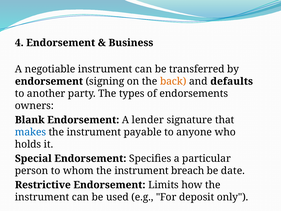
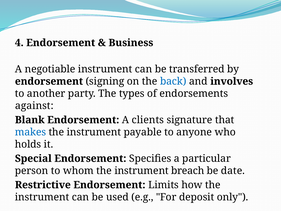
back colour: orange -> blue
defaults: defaults -> involves
owners: owners -> against
lender: lender -> clients
